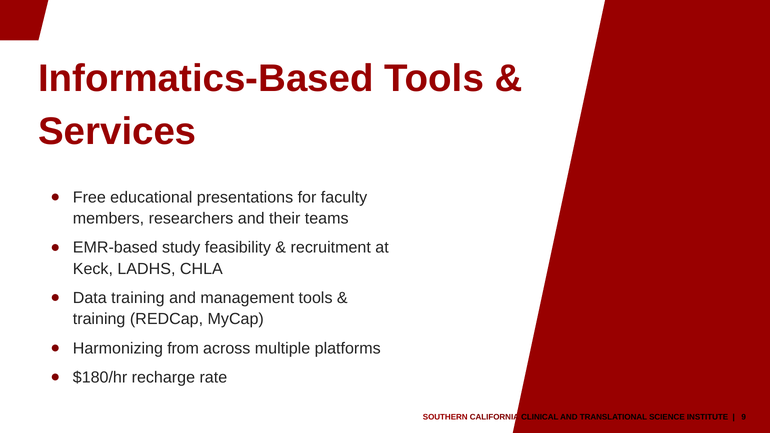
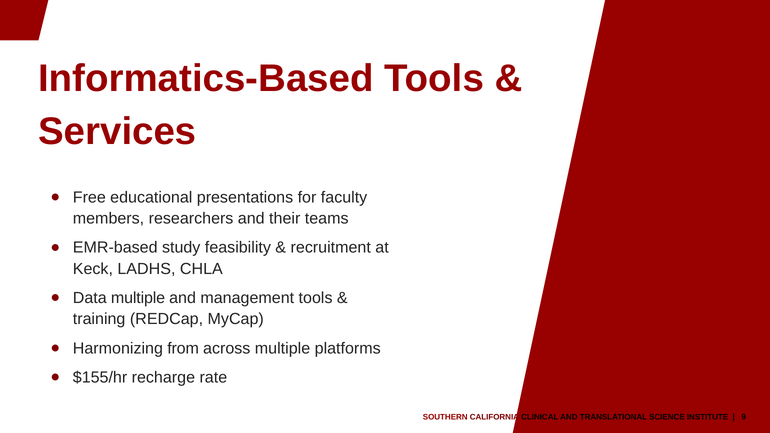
Data training: training -> multiple
$180/hr: $180/hr -> $155/hr
